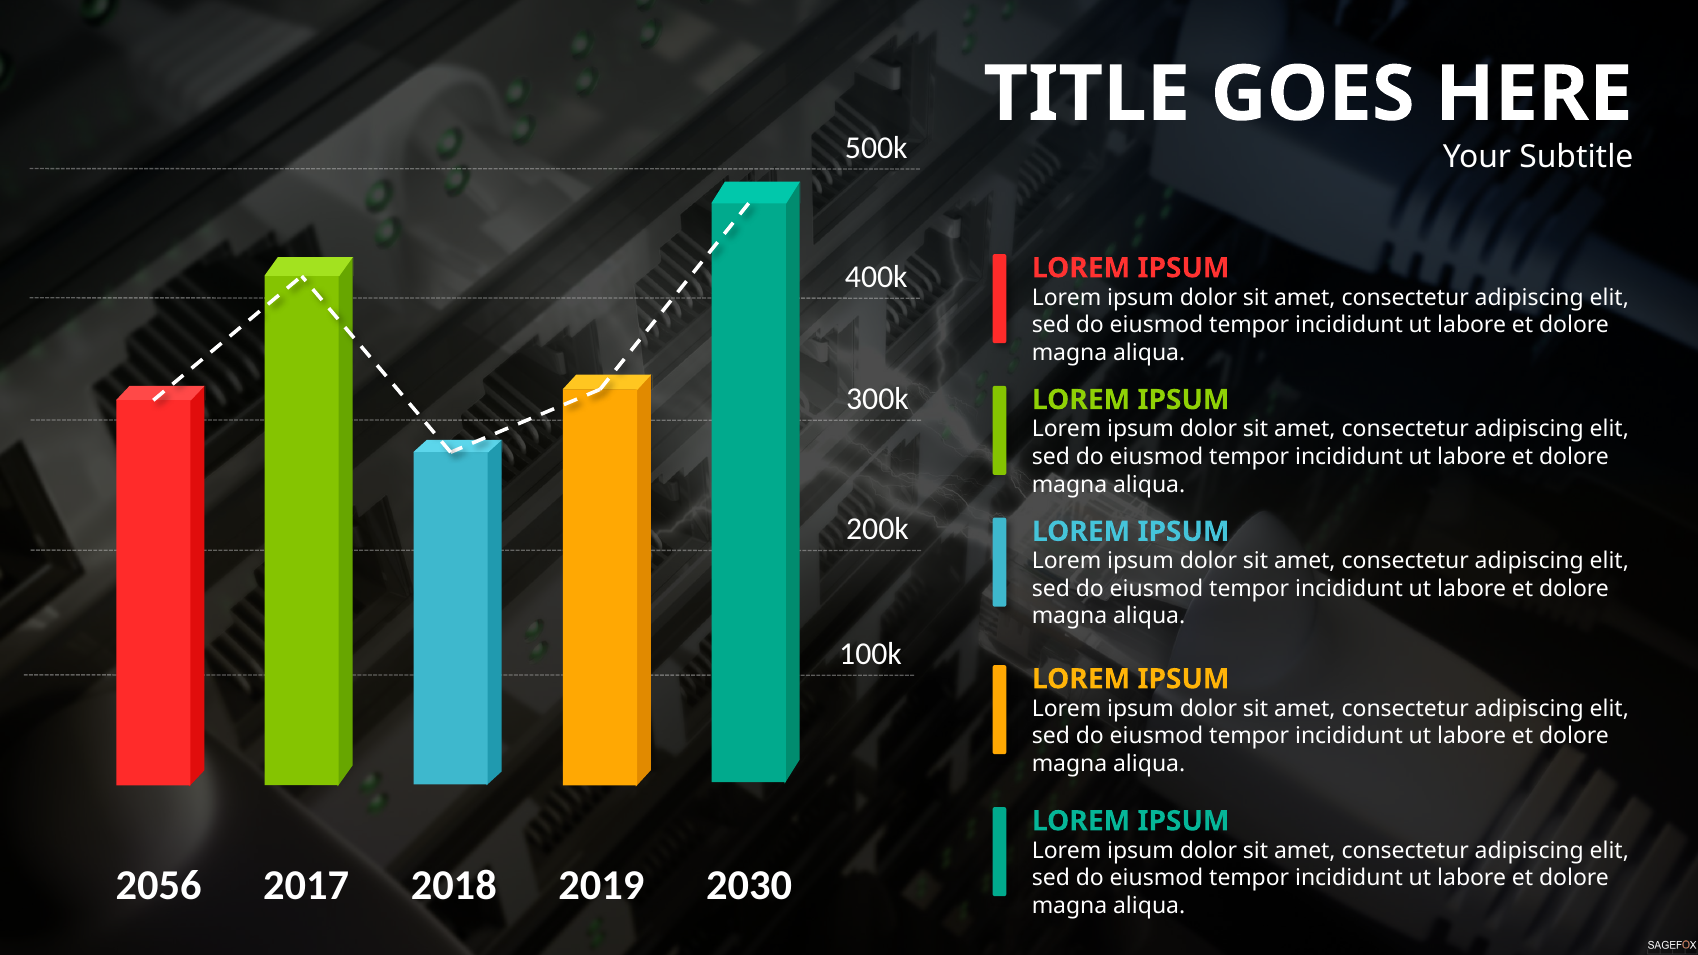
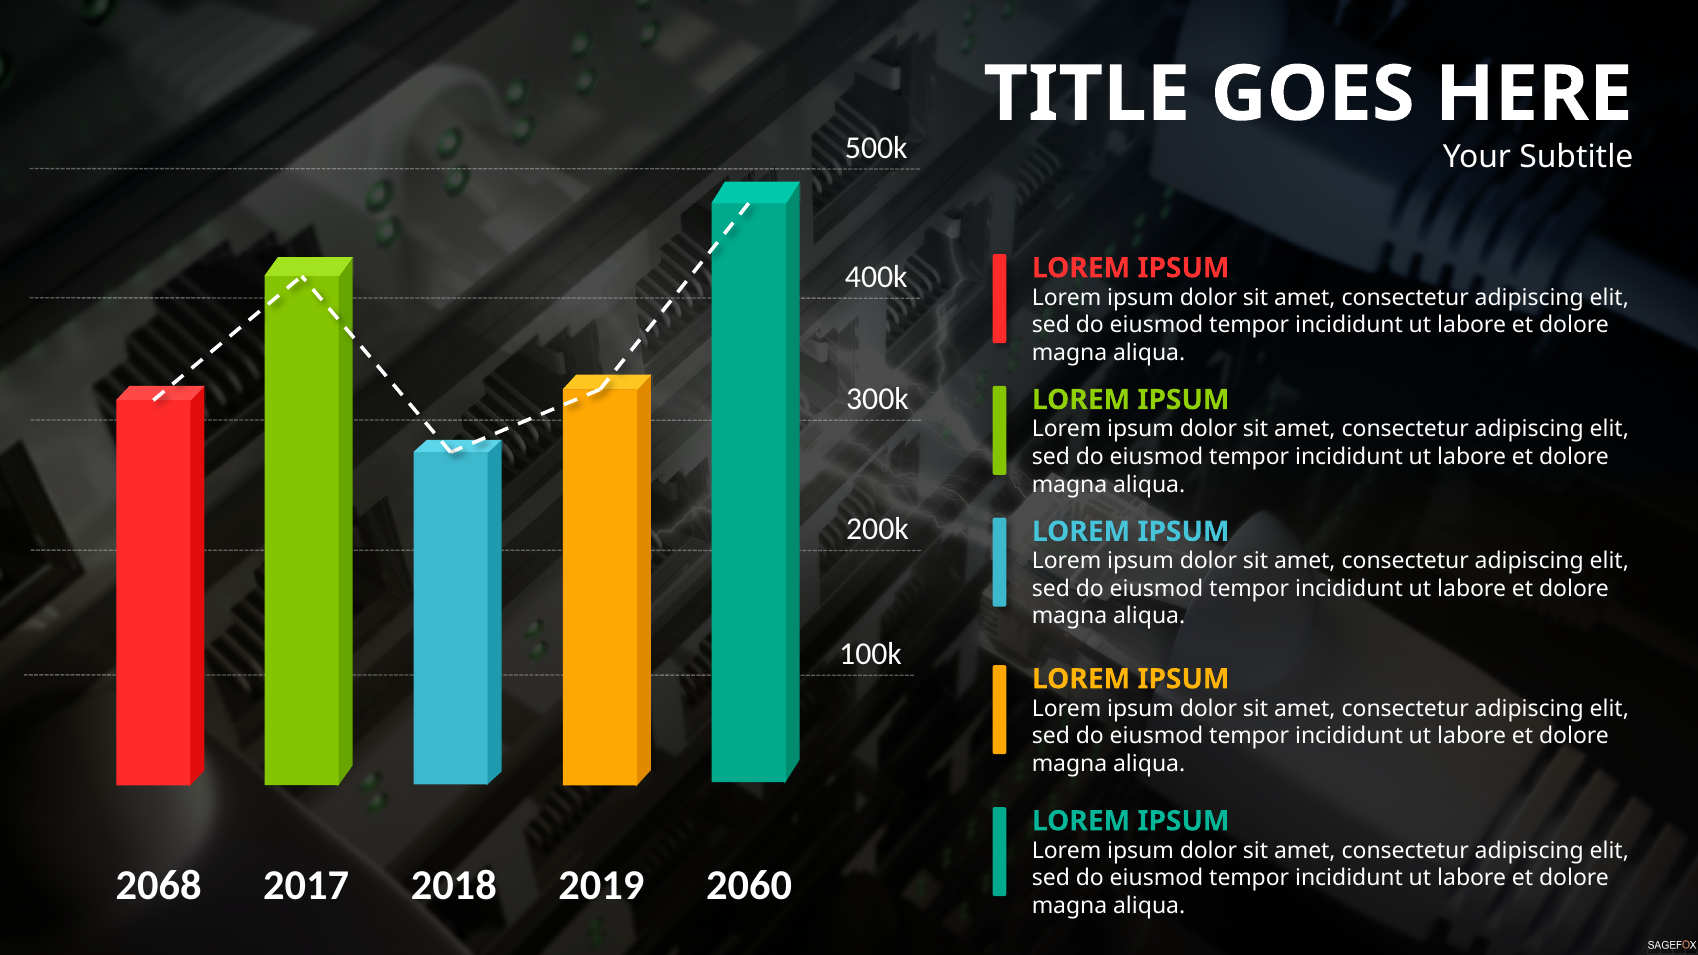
2056: 2056 -> 2068
2030: 2030 -> 2060
